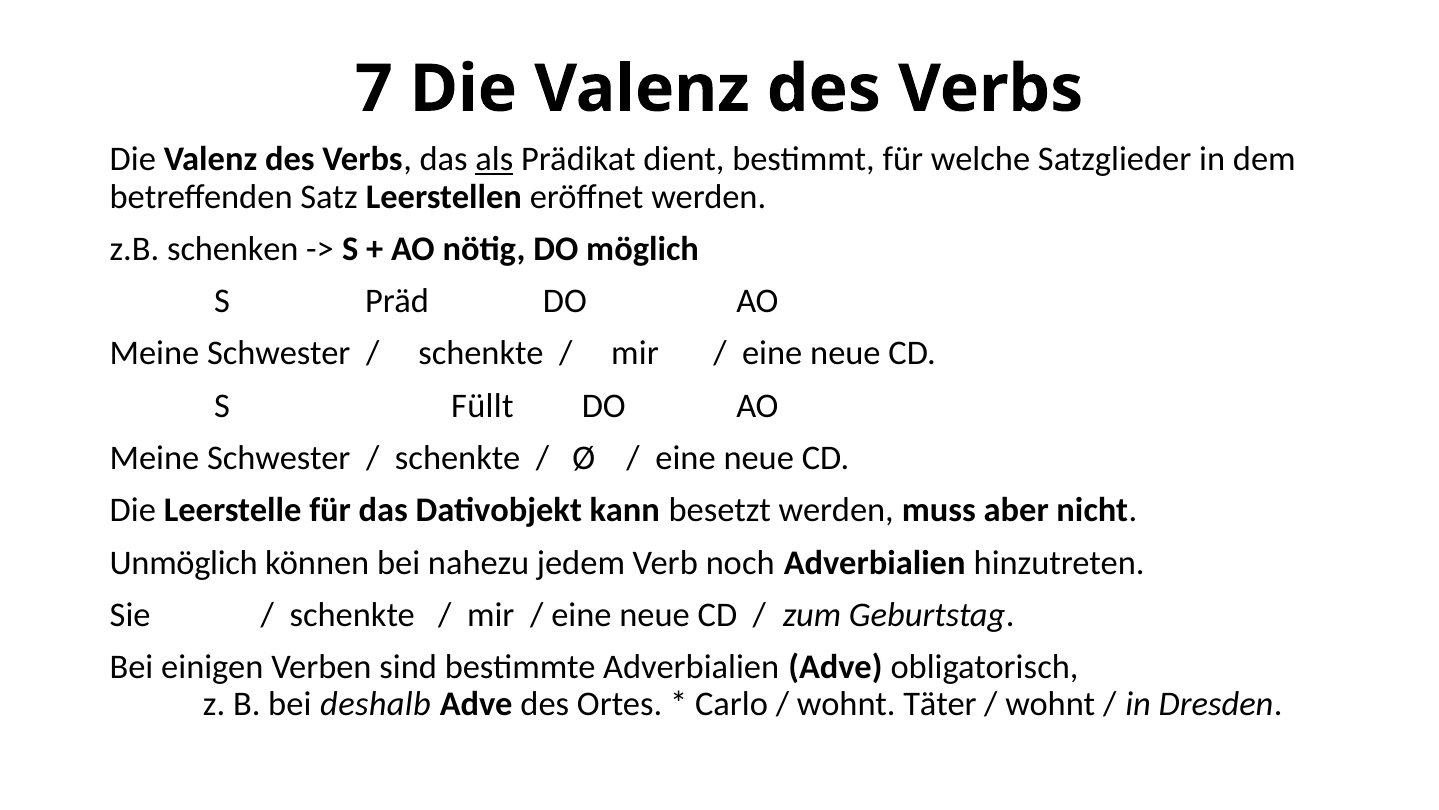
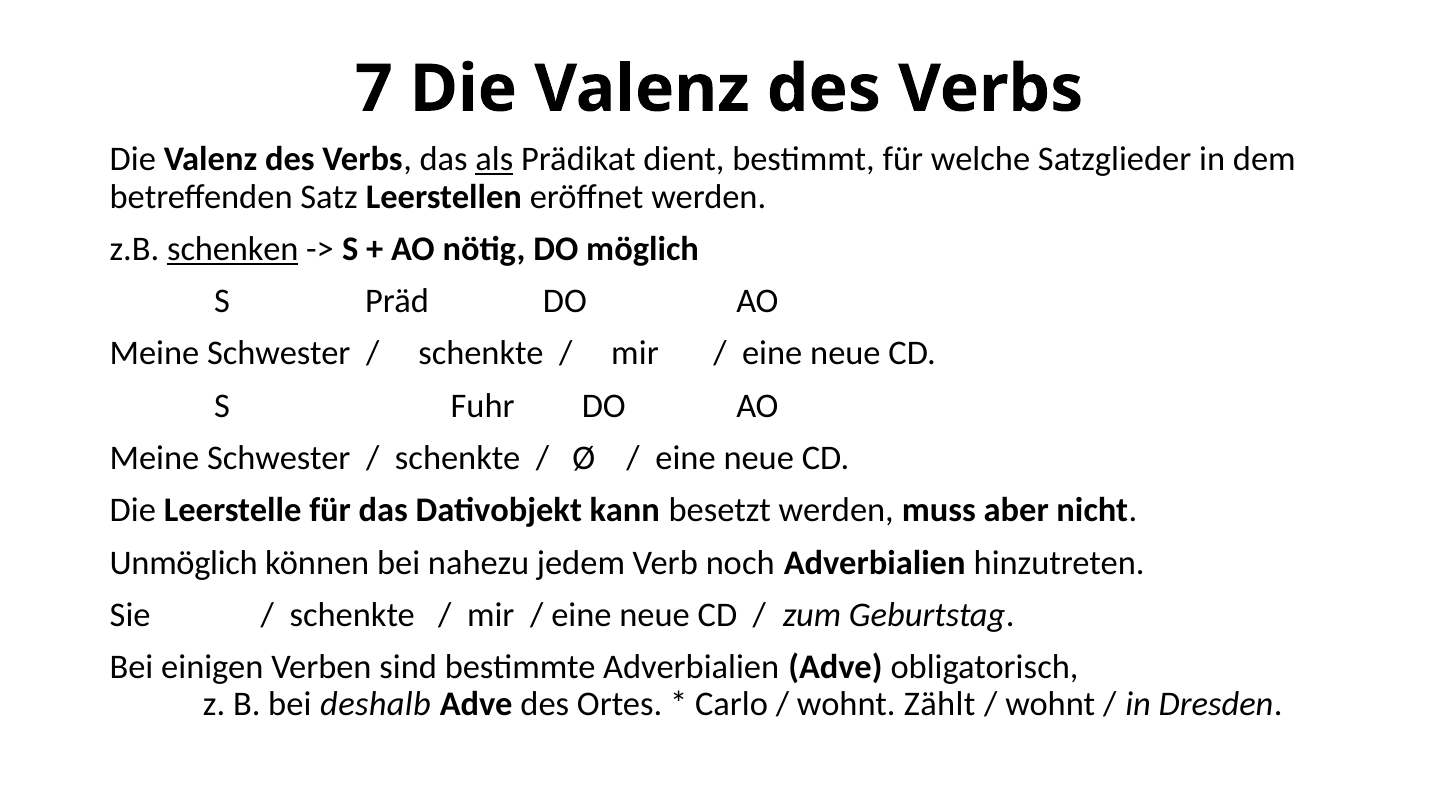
schenken underline: none -> present
Füllt: Füllt -> Fuhr
Täter: Täter -> Zählt
